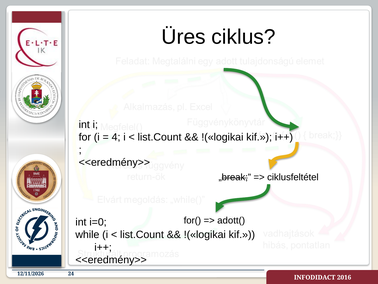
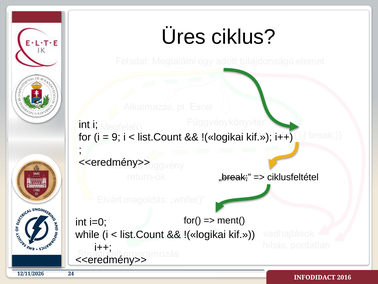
4: 4 -> 9
adott(: adott( -> ment(
